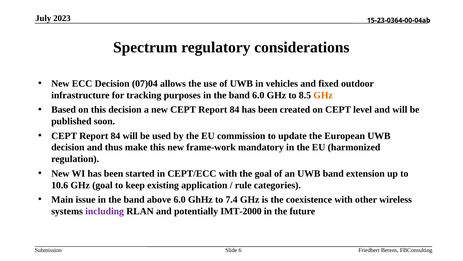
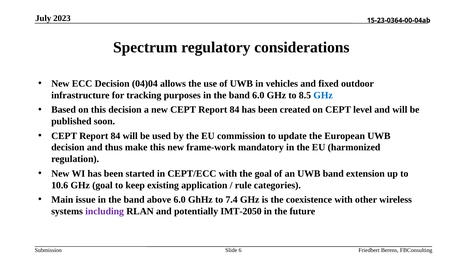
07)04: 07)04 -> 04)04
GHz at (323, 95) colour: orange -> blue
IMT-2000: IMT-2000 -> IMT-2050
